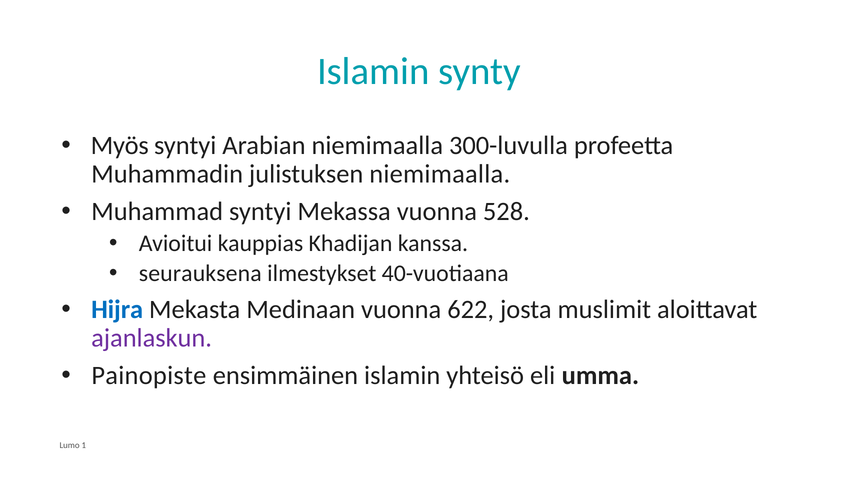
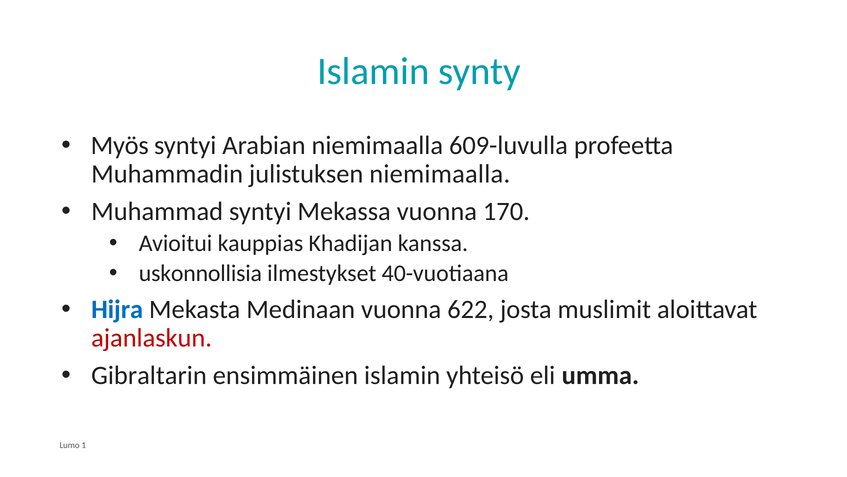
300-luvulla: 300-luvulla -> 609-luvulla
528: 528 -> 170
seurauksena: seurauksena -> uskonnollisia
ajanlaskun colour: purple -> red
Painopiste: Painopiste -> Gibraltarin
